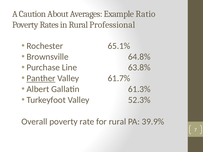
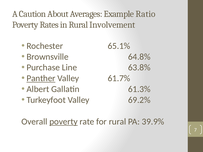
Professional: Professional -> Involvement
52.3%: 52.3% -> 69.2%
poverty at (64, 122) underline: none -> present
